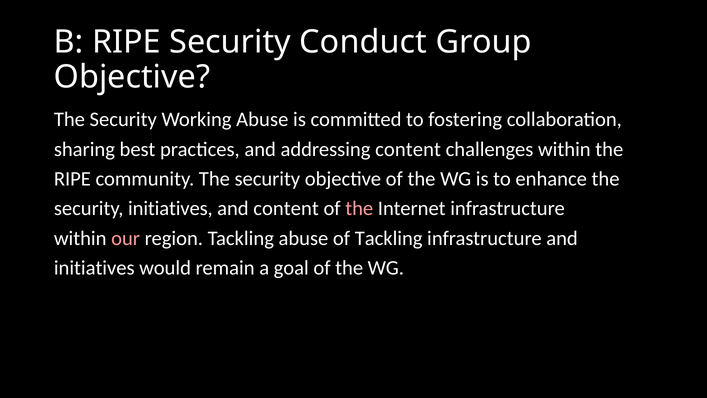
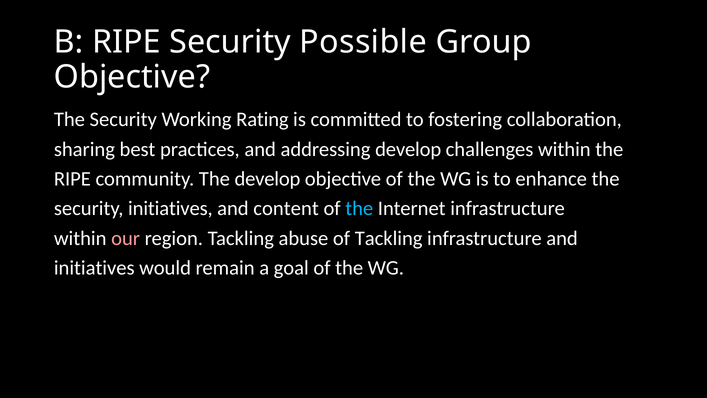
Conduct: Conduct -> Possible
Working Abuse: Abuse -> Rating
addressing content: content -> develop
community The security: security -> develop
the at (359, 208) colour: pink -> light blue
